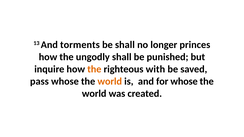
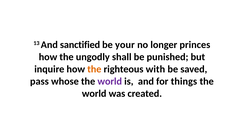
torments: torments -> sanctified
be shall: shall -> your
world at (110, 82) colour: orange -> purple
for whose: whose -> things
